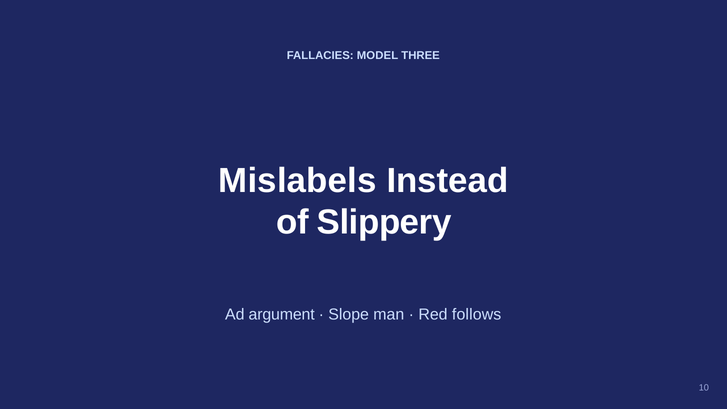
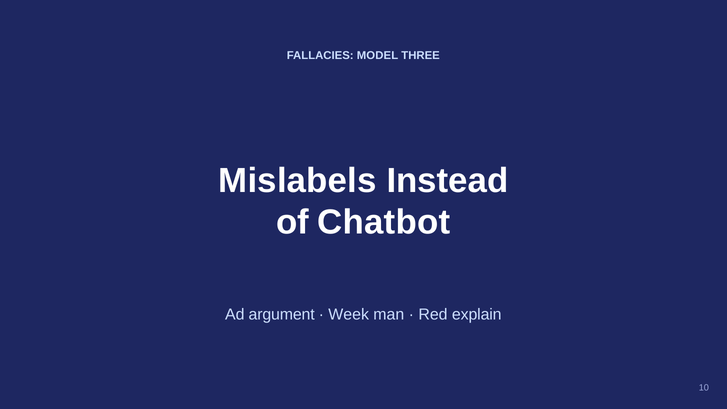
Slippery: Slippery -> Chatbot
Slope: Slope -> Week
follows: follows -> explain
